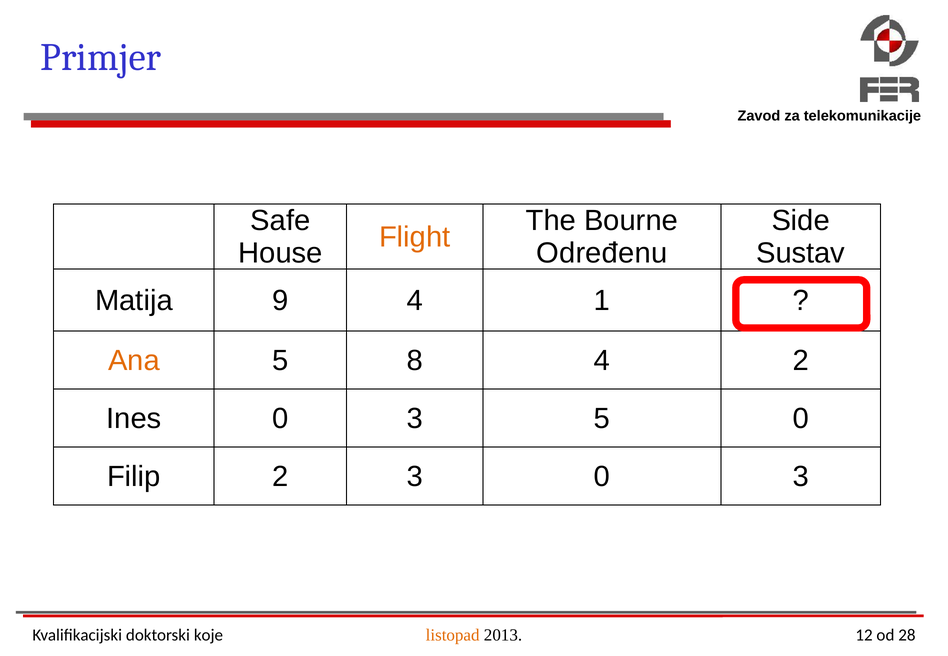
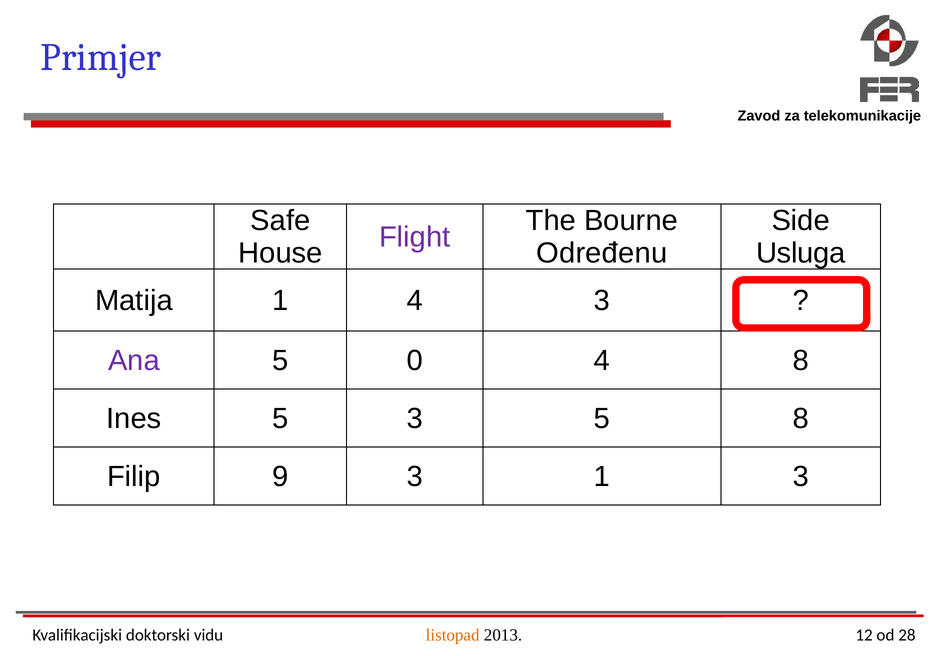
Flight colour: orange -> purple
Sustav: Sustav -> Usluga
Matija 9: 9 -> 1
4 1: 1 -> 3
Ana colour: orange -> purple
8: 8 -> 0
4 2: 2 -> 8
Ines 0: 0 -> 5
5 0: 0 -> 8
Filip 2: 2 -> 9
3 0: 0 -> 1
koje: koje -> vidu
